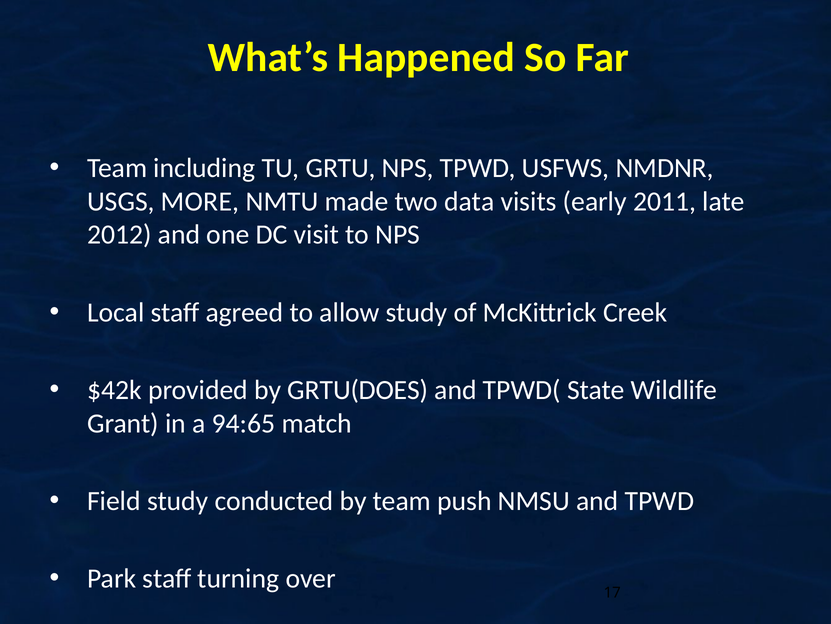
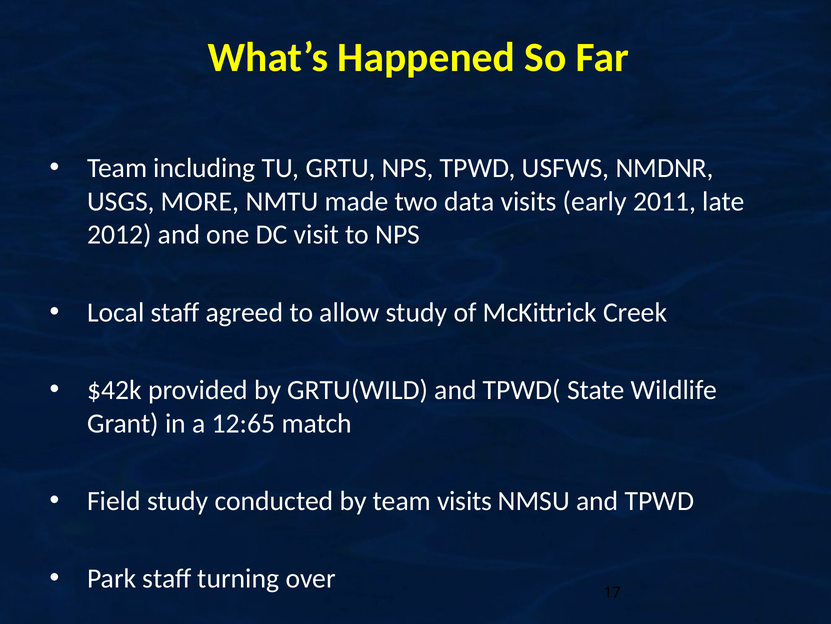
GRTU(DOES: GRTU(DOES -> GRTU(WILD
94:65: 94:65 -> 12:65
team push: push -> visits
